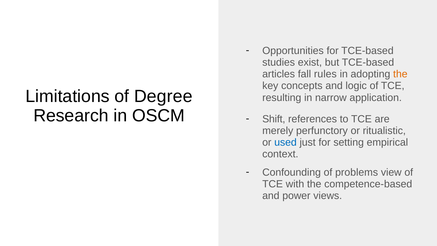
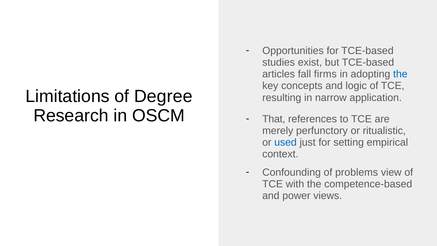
rules: rules -> firms
the at (400, 74) colour: orange -> blue
Shift: Shift -> That
